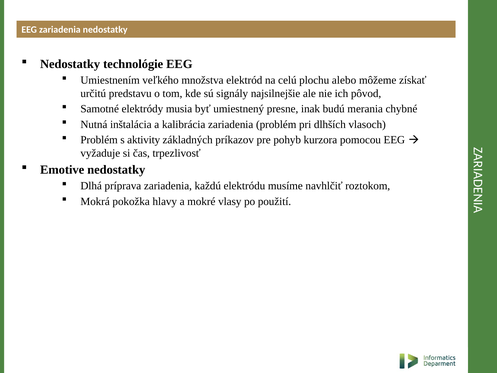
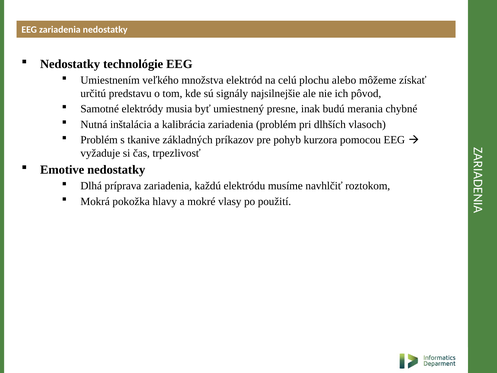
aktivity: aktivity -> tkanive
